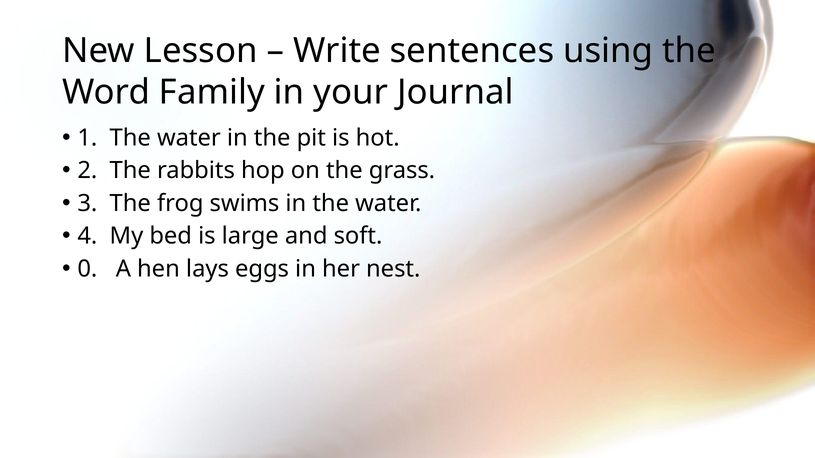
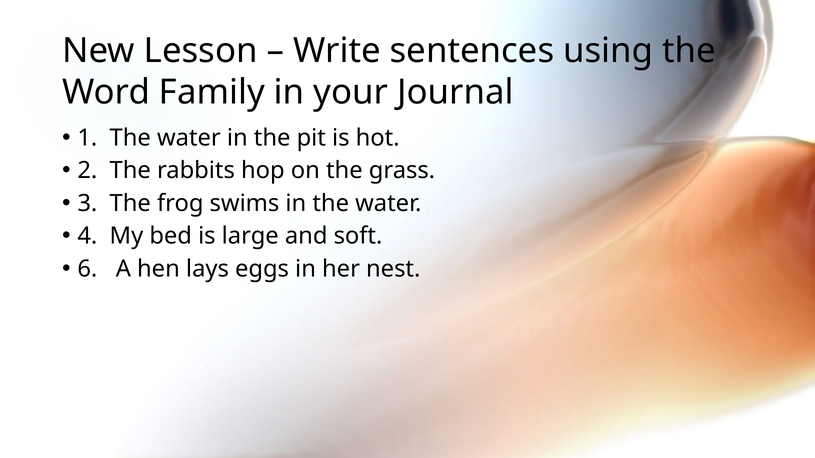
0: 0 -> 6
